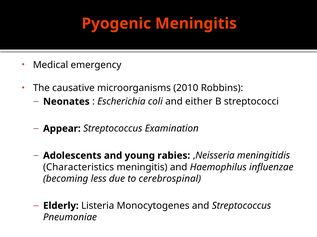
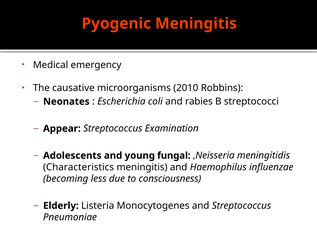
either: either -> rabies
rabies: rabies -> fungal
cerebrospinal: cerebrospinal -> consciousness
